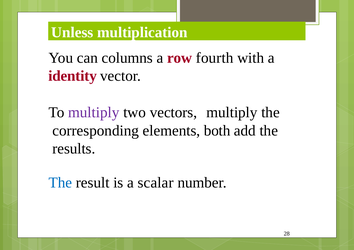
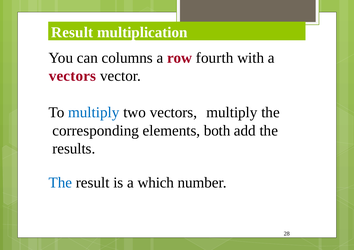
Unless at (72, 32): Unless -> Result
identity at (73, 76): identity -> vectors
multiply at (94, 112) colour: purple -> blue
scalar: scalar -> which
